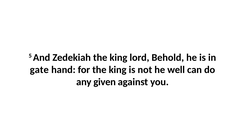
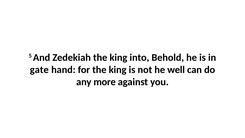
lord: lord -> into
given: given -> more
